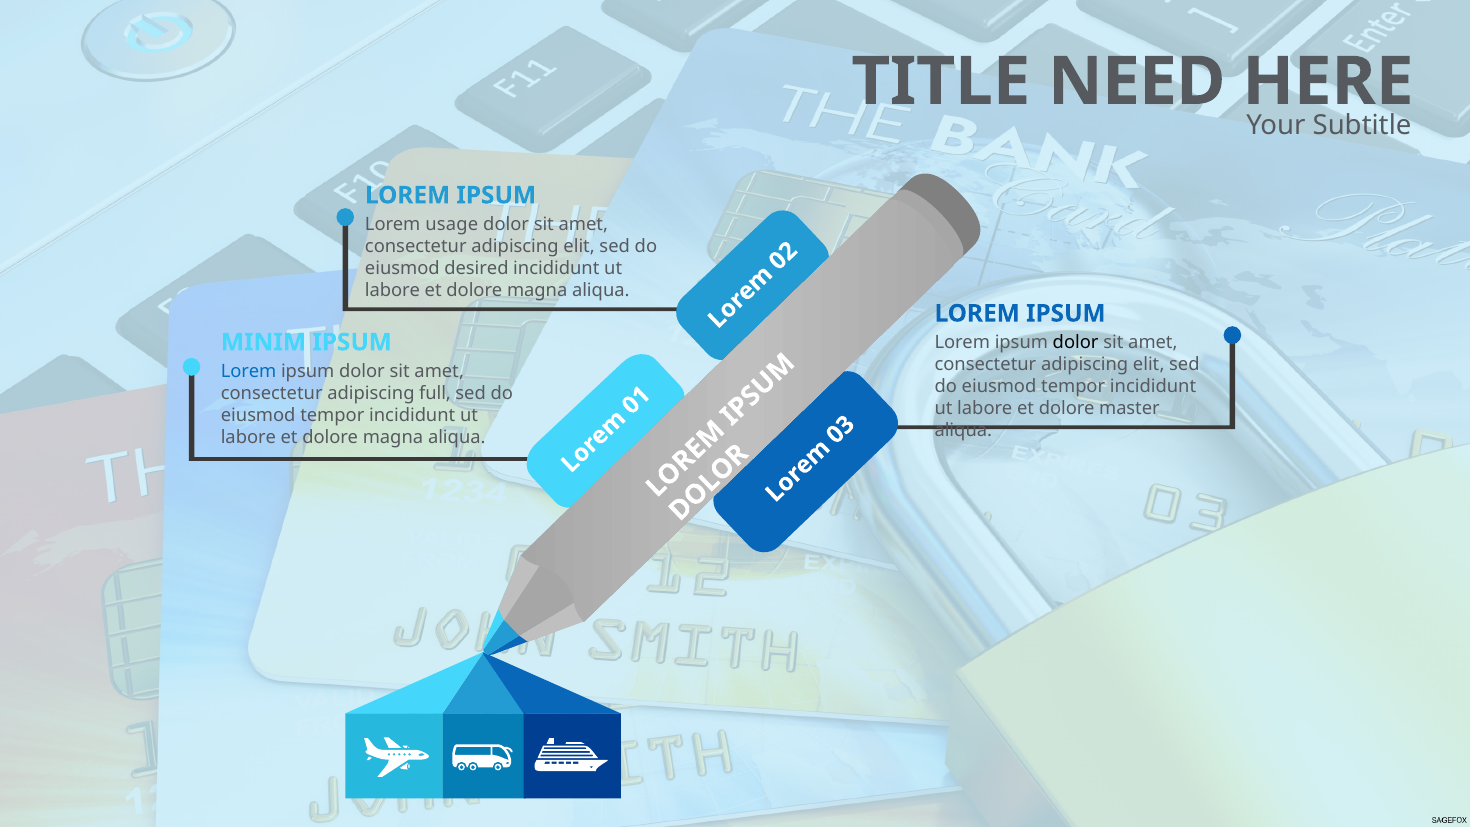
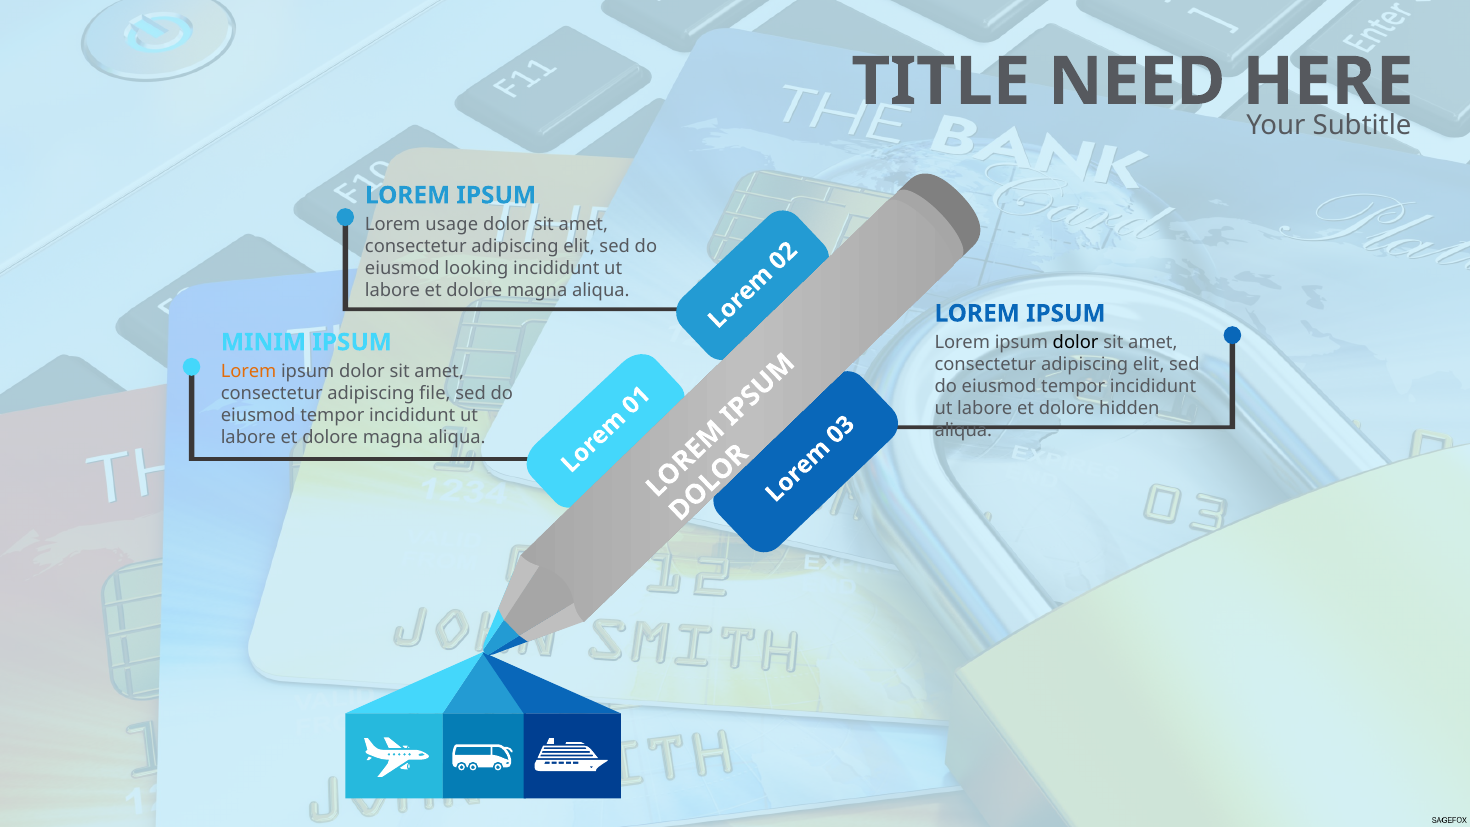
desired: desired -> looking
Lorem at (249, 371) colour: blue -> orange
full: full -> file
master: master -> hidden
